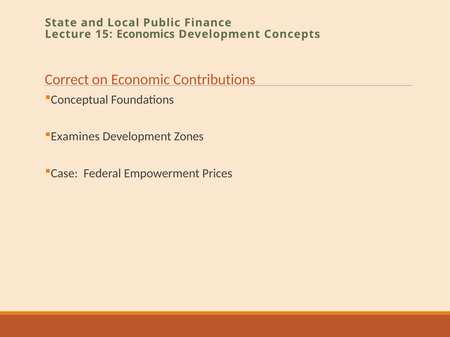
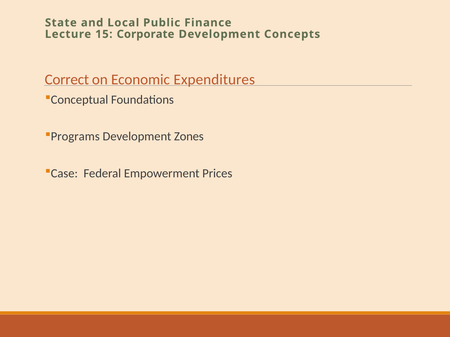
Economics: Economics -> Corporate
Contributions: Contributions -> Expenditures
Examines: Examines -> Programs
